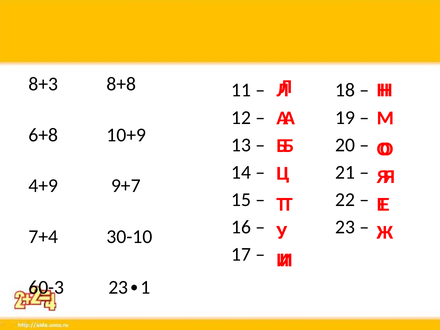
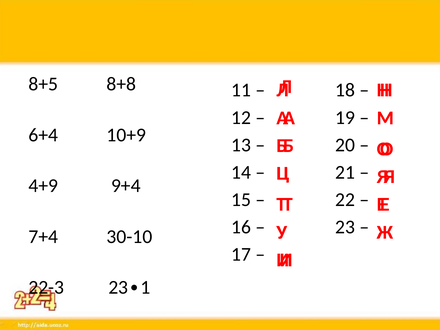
8+3: 8+3 -> 8+5
6+8: 6+8 -> 6+4
9+7: 9+7 -> 9+4
60-3: 60-3 -> 22-3
